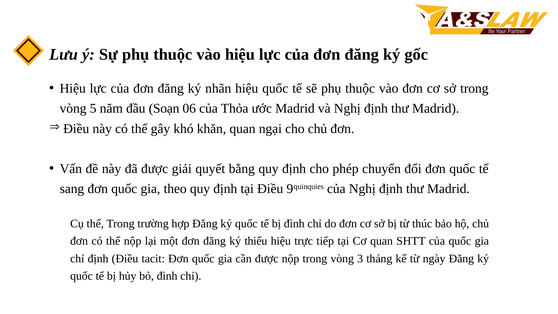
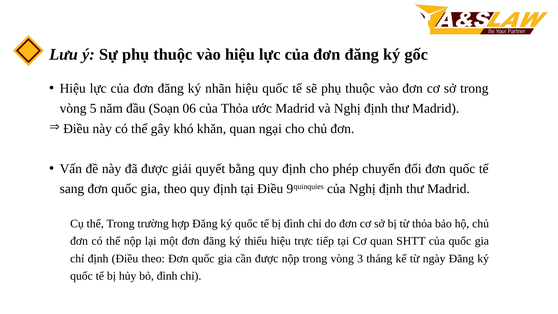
từ thúc: thúc -> thỏa
Điều tacit: tacit -> theo
